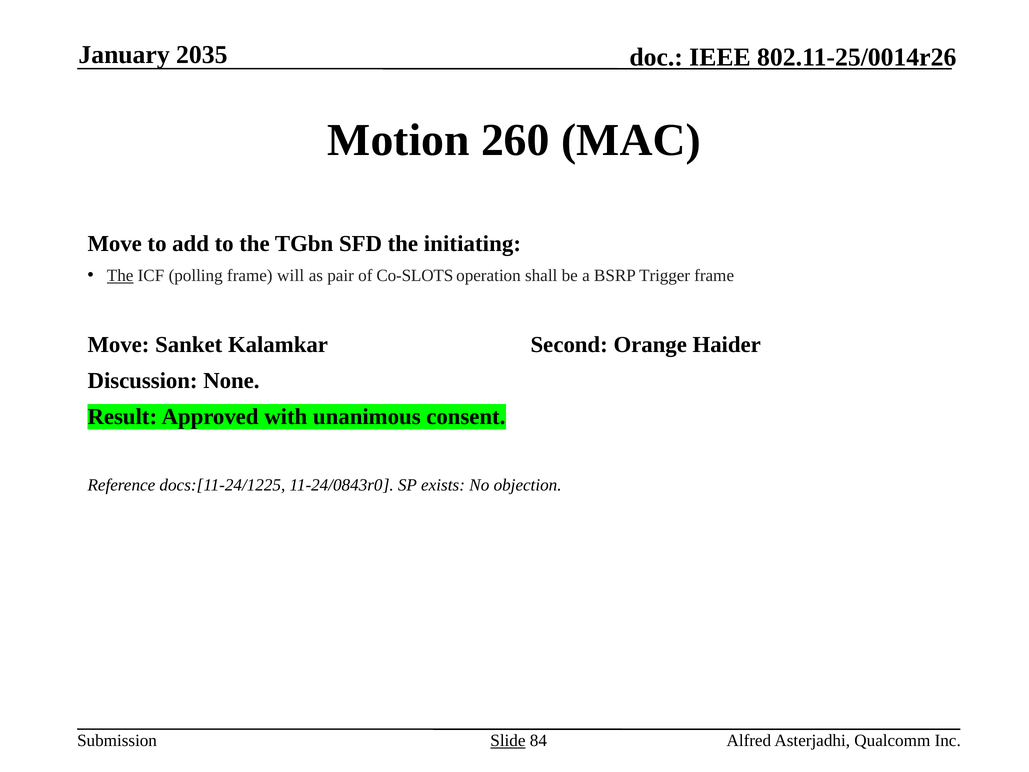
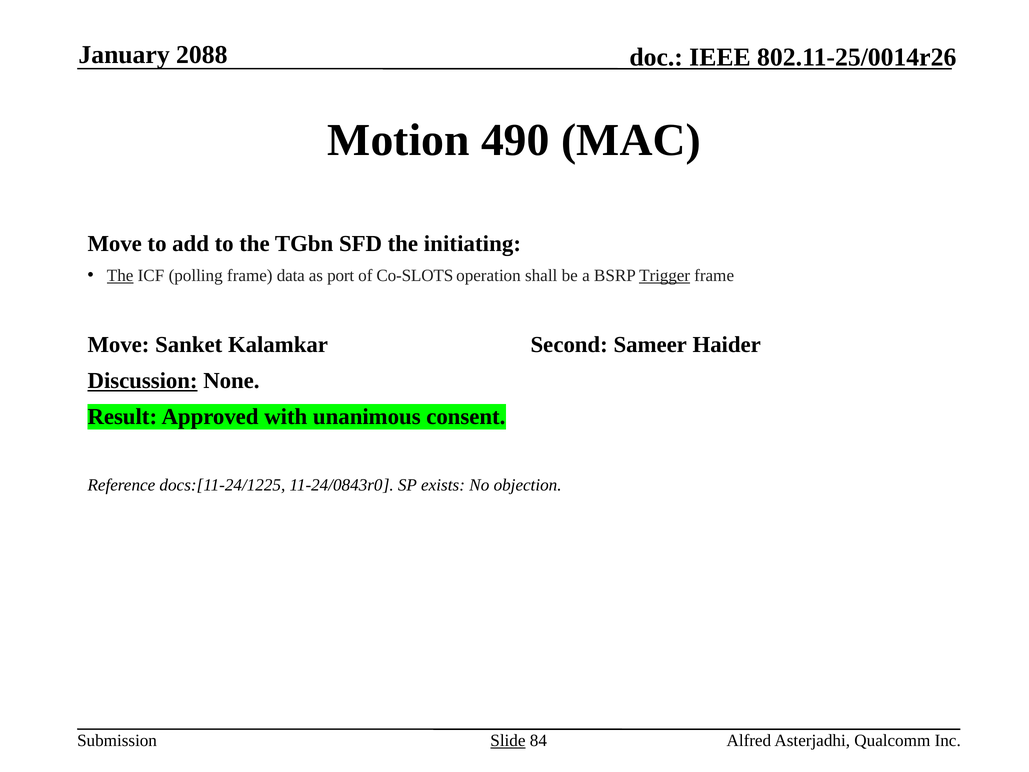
2035: 2035 -> 2088
260: 260 -> 490
will: will -> data
pair: pair -> port
Trigger underline: none -> present
Orange: Orange -> Sameer
Discussion underline: none -> present
